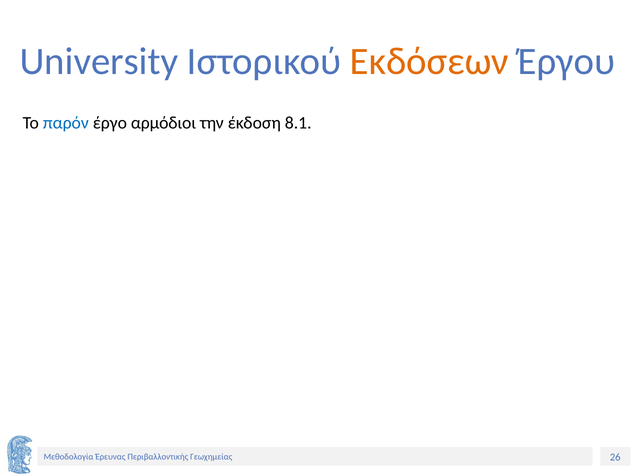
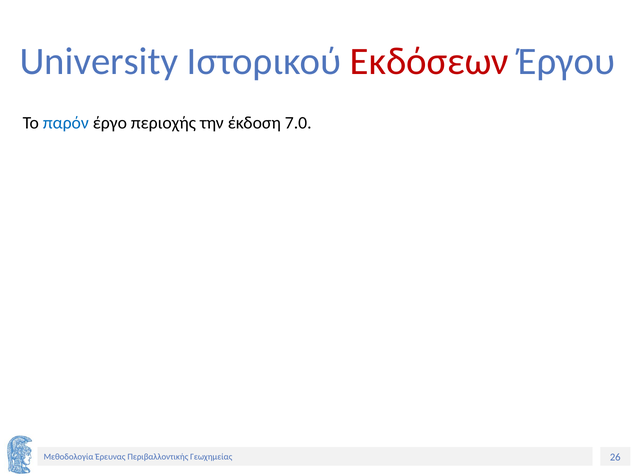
Εκδόσεων colour: orange -> red
αρμόδιοι: αρμόδιοι -> περιοχής
8.1: 8.1 -> 7.0
